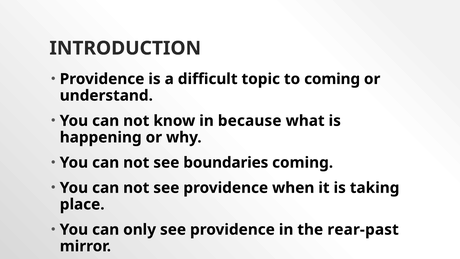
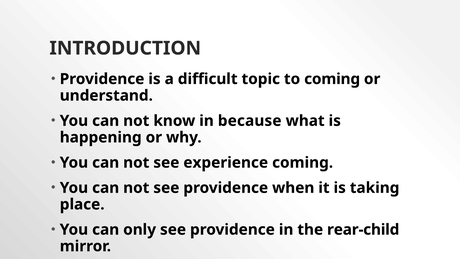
boundaries: boundaries -> experience
rear-past: rear-past -> rear-child
